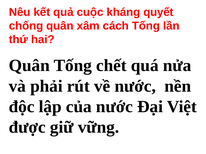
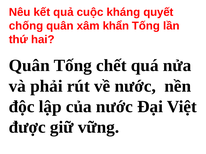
cách: cách -> khẩn
